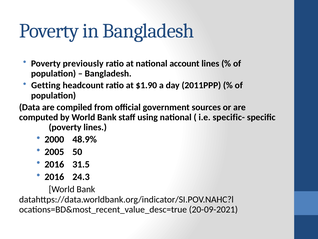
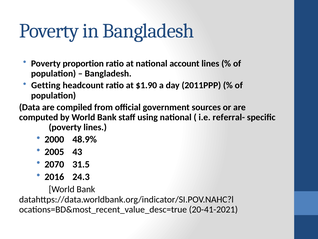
previously: previously -> proportion
specific-: specific- -> referral-
50: 50 -> 43
2016 at (54, 164): 2016 -> 2070
20-09-2021: 20-09-2021 -> 20-41-2021
